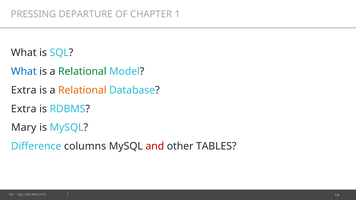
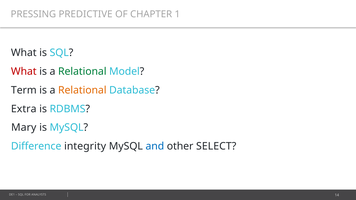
DEPARTURE: DEPARTURE -> PREDICTIVE
What at (24, 72) colour: blue -> red
Extra at (24, 90): Extra -> Term
columns: columns -> integrity
and colour: red -> blue
TABLES: TABLES -> SELECT
